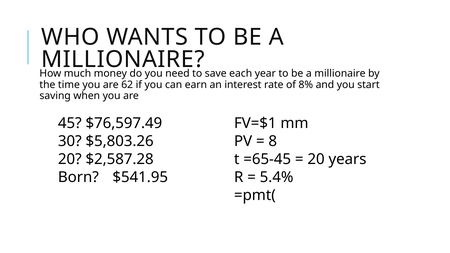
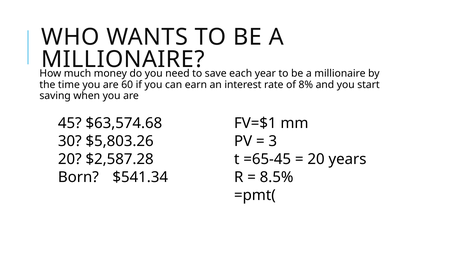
62: 62 -> 60
$76,597.49: $76,597.49 -> $63,574.68
8: 8 -> 3
$541.95: $541.95 -> $541.34
5.4%: 5.4% -> 8.5%
